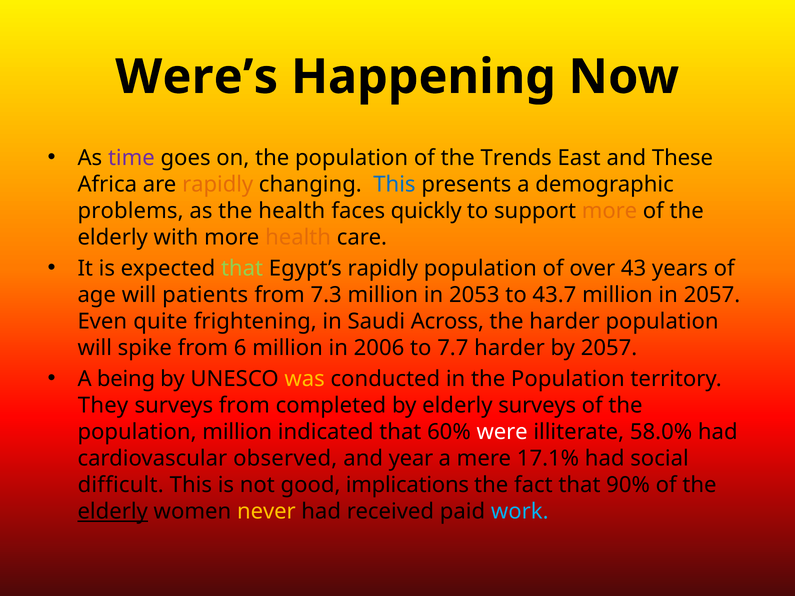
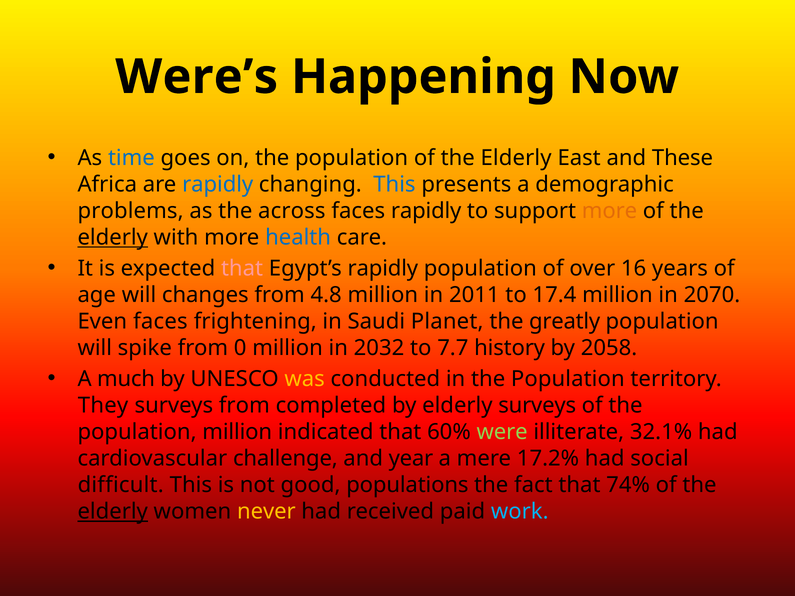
time colour: purple -> blue
population of the Trends: Trends -> Elderly
rapidly at (218, 184) colour: orange -> blue
the health: health -> across
faces quickly: quickly -> rapidly
elderly at (113, 238) underline: none -> present
health at (298, 238) colour: orange -> blue
that at (242, 269) colour: light green -> pink
43: 43 -> 16
patients: patients -> changes
7.3: 7.3 -> 4.8
2053: 2053 -> 2011
43.7: 43.7 -> 17.4
in 2057: 2057 -> 2070
Even quite: quite -> faces
Across: Across -> Planet
the harder: harder -> greatly
6: 6 -> 0
2006: 2006 -> 2032
7.7 harder: harder -> history
by 2057: 2057 -> 2058
being: being -> much
were colour: white -> light green
58.0%: 58.0% -> 32.1%
observed: observed -> challenge
17.1%: 17.1% -> 17.2%
implications: implications -> populations
90%: 90% -> 74%
